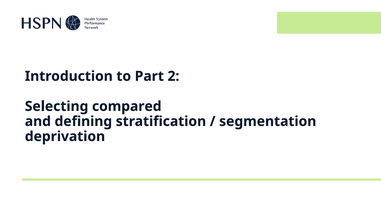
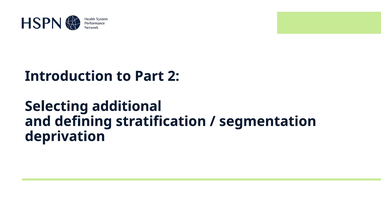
compared: compared -> additional
